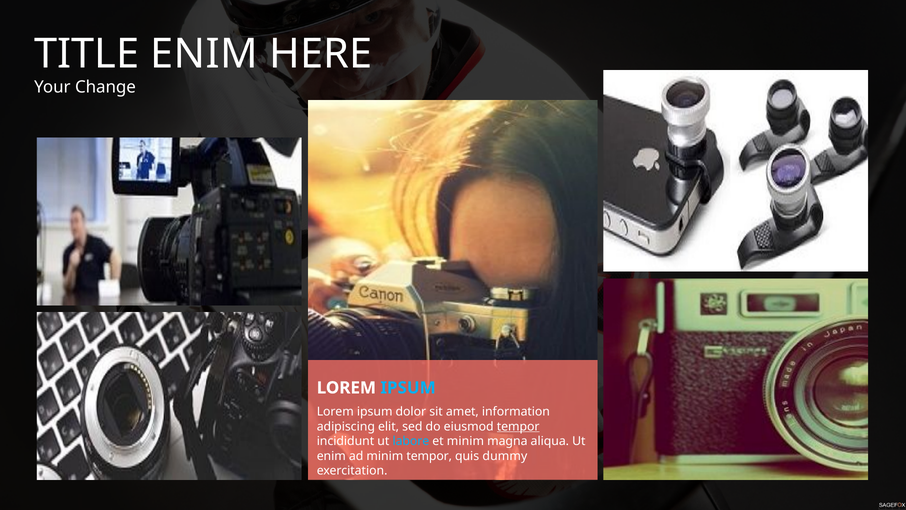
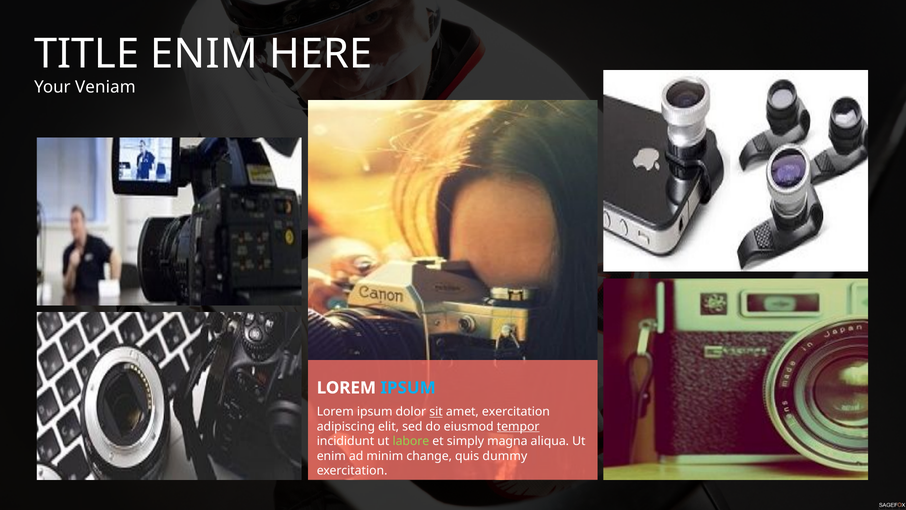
Change: Change -> Veniam
sit underline: none -> present
amet information: information -> exercitation
labore colour: light blue -> light green
et minim: minim -> simply
minim tempor: tempor -> change
